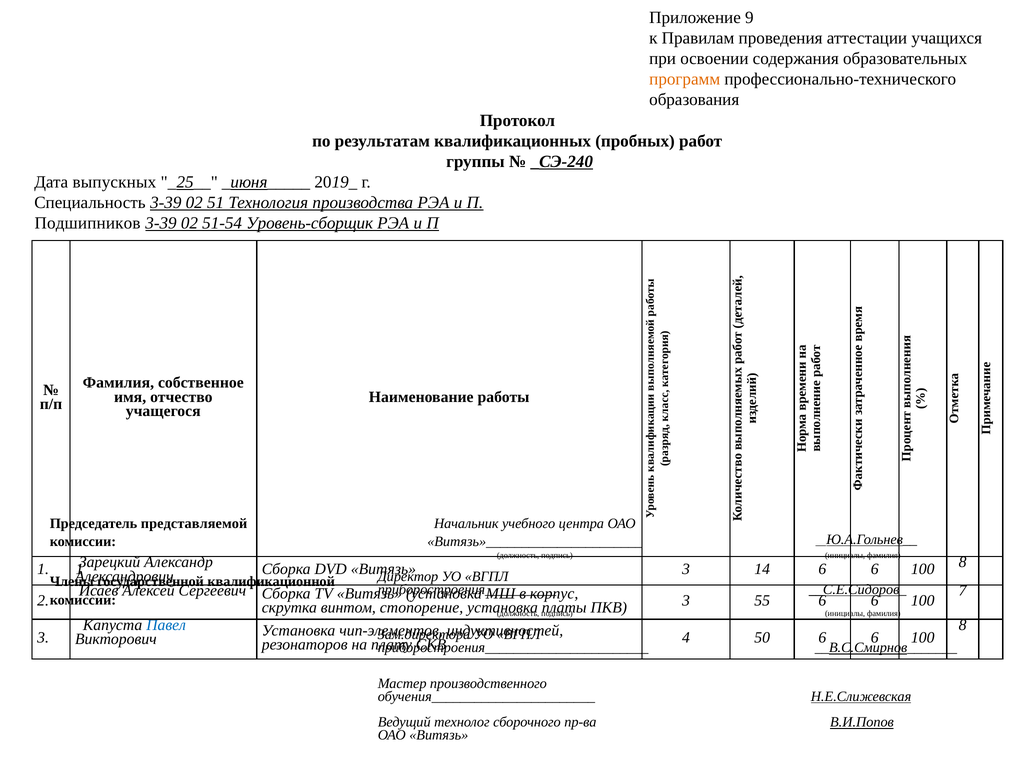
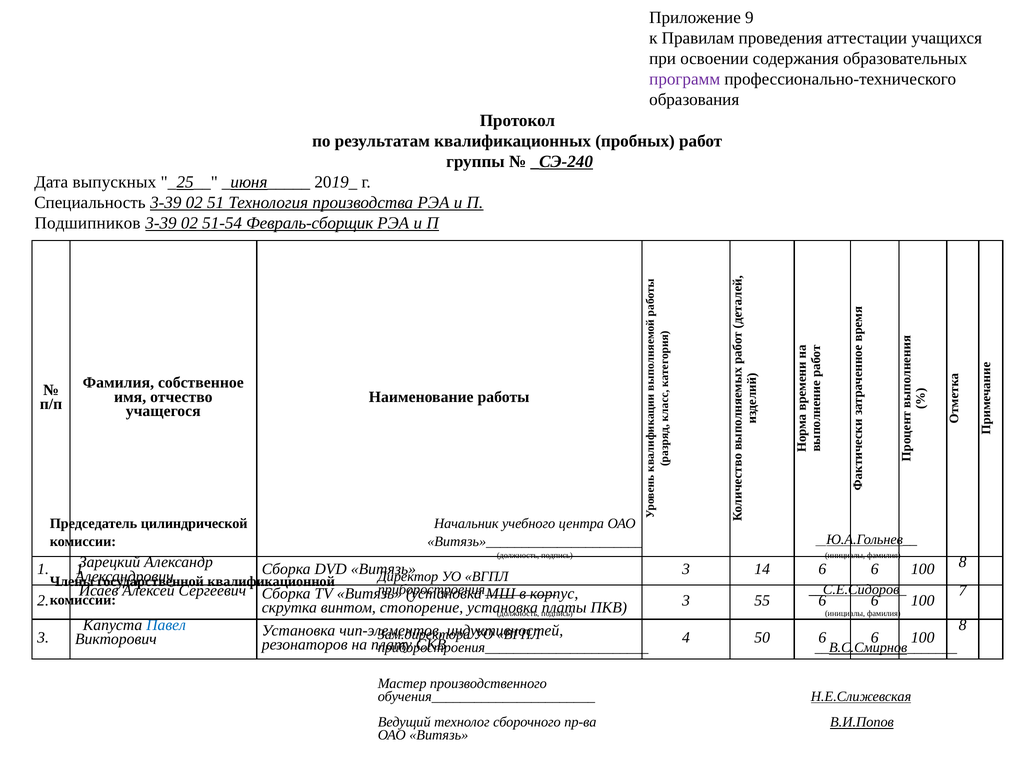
программ colour: orange -> purple
Уровень-сборщик: Уровень-сборщик -> Февраль-сборщик
представляемой: представляемой -> цилиндрической
